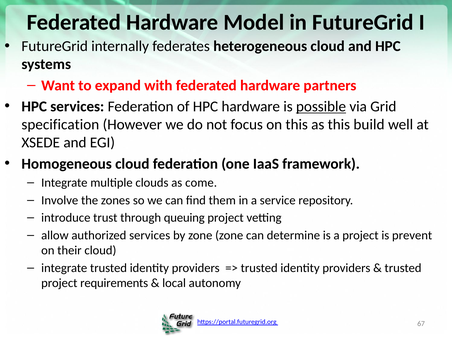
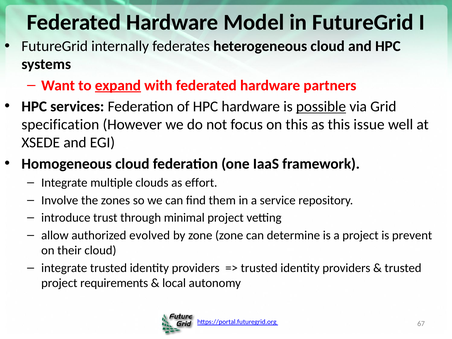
expand underline: none -> present
build: build -> issue
come: come -> effort
queuing: queuing -> minimal
authorized services: services -> evolved
